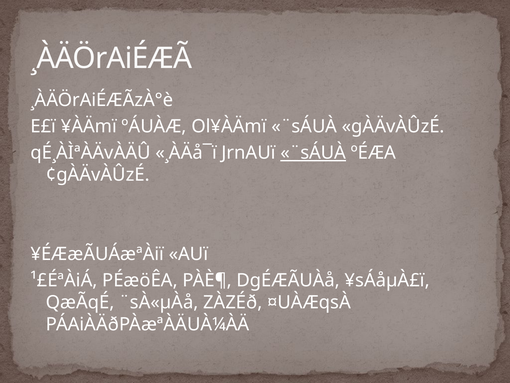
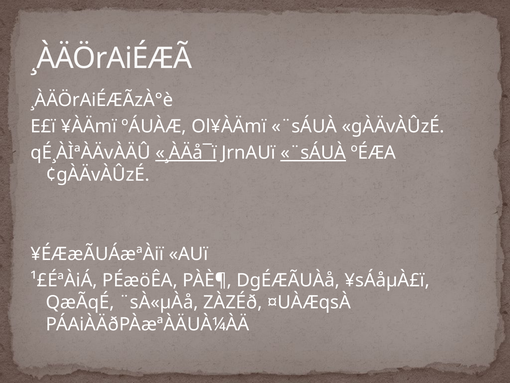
¸ÀÄå¯ï underline: none -> present
